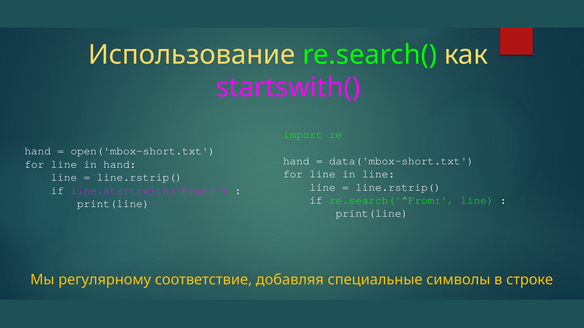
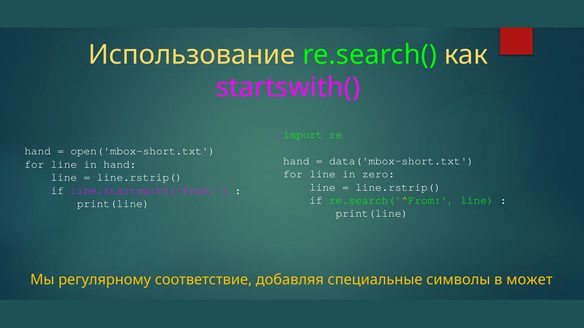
in line: line -> zero
строке: строке -> может
